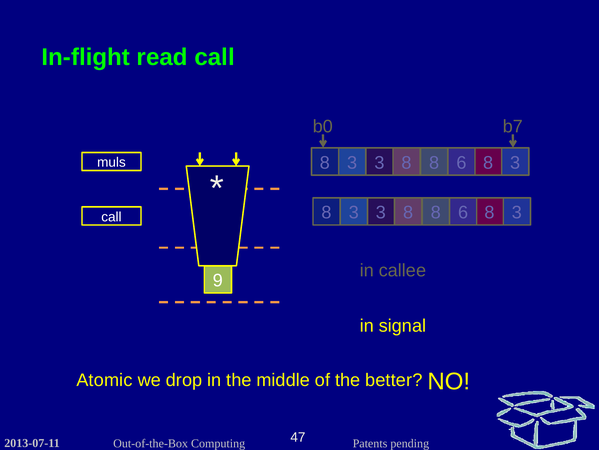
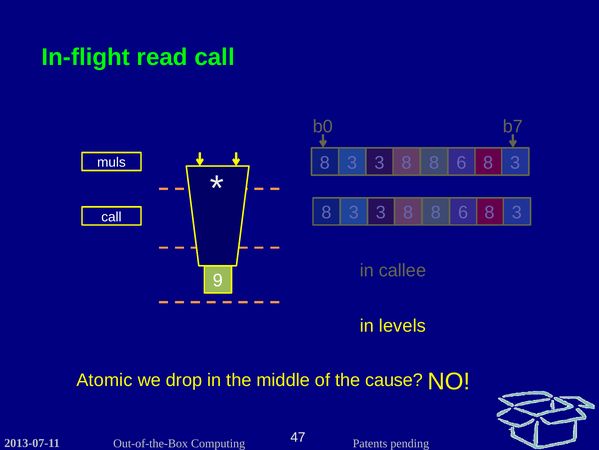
signal: signal -> levels
better: better -> cause
